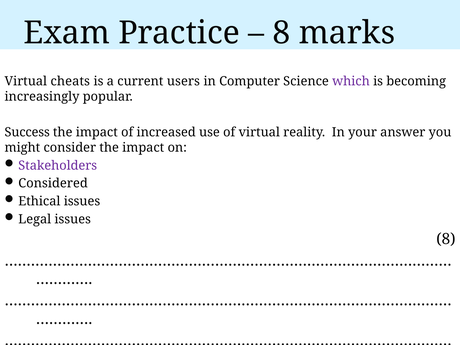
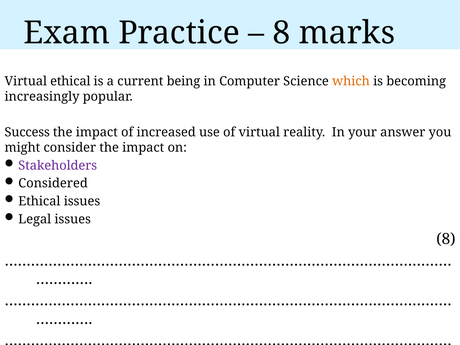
Virtual cheats: cheats -> ethical
users: users -> being
which colour: purple -> orange
